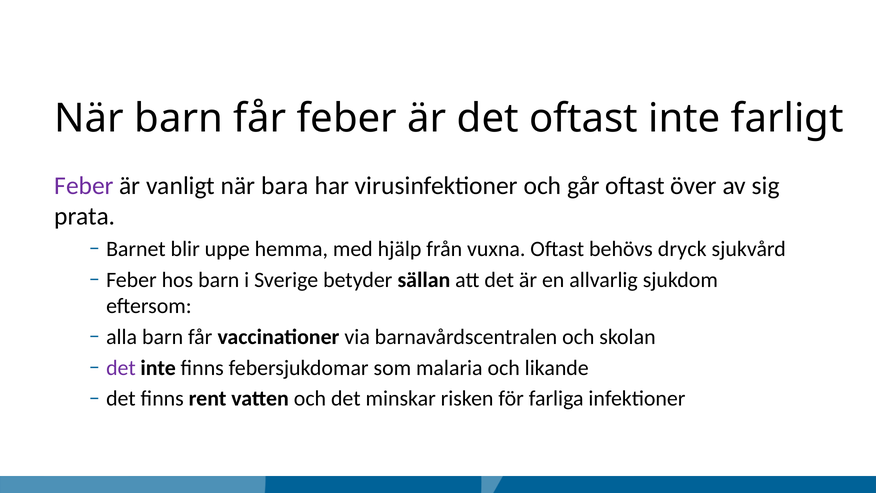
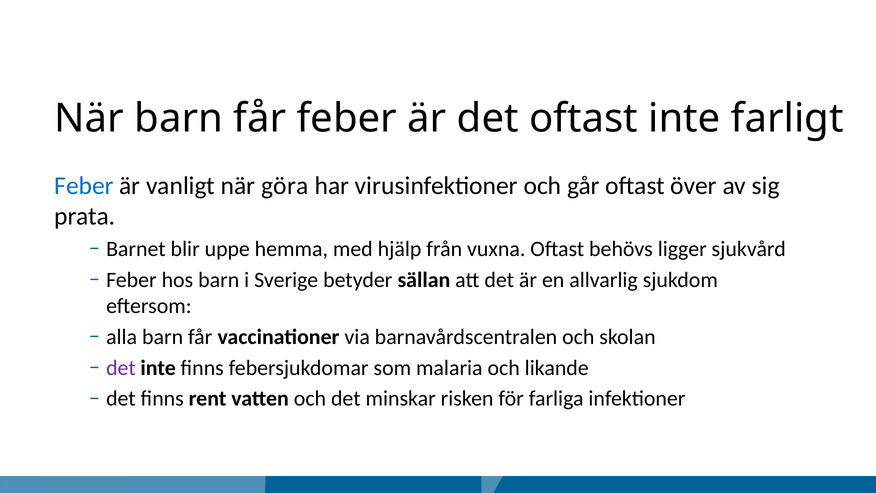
Feber at (84, 185) colour: purple -> blue
bara: bara -> göra
dryck: dryck -> ligger
